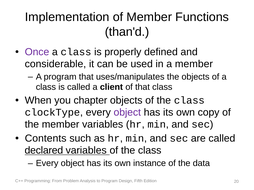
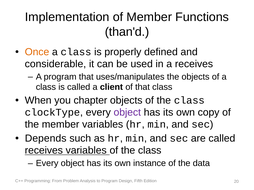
Once colour: purple -> orange
a member: member -> receives
Contents: Contents -> Depends
declared at (44, 151): declared -> receives
